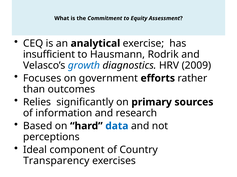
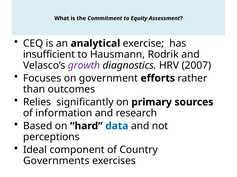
growth colour: blue -> purple
2009: 2009 -> 2007
Transparency: Transparency -> Governments
